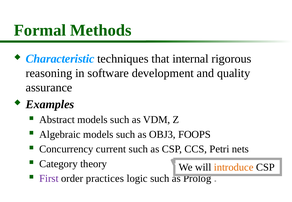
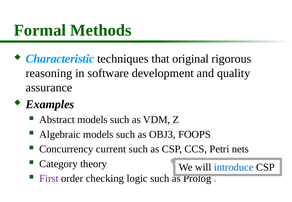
internal: internal -> original
introduce colour: orange -> blue
practices: practices -> checking
